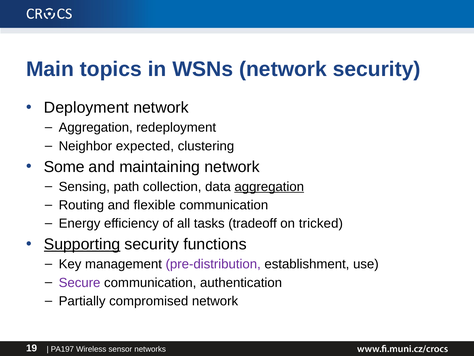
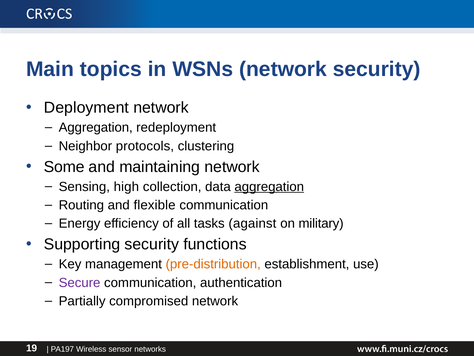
expected: expected -> protocols
path: path -> high
tradeoff: tradeoff -> against
tricked: tricked -> military
Supporting underline: present -> none
pre-distribution colour: purple -> orange
